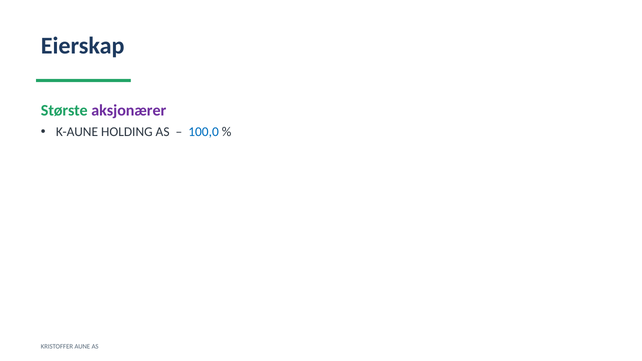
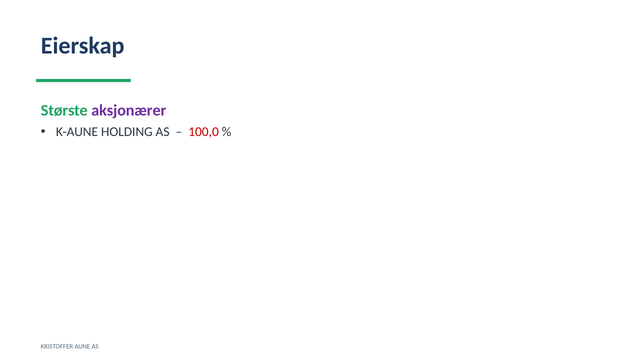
100,0 colour: blue -> red
